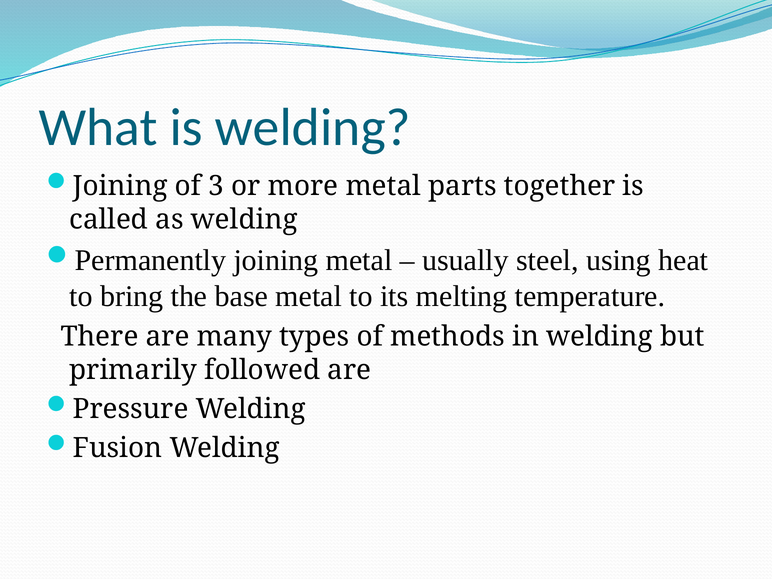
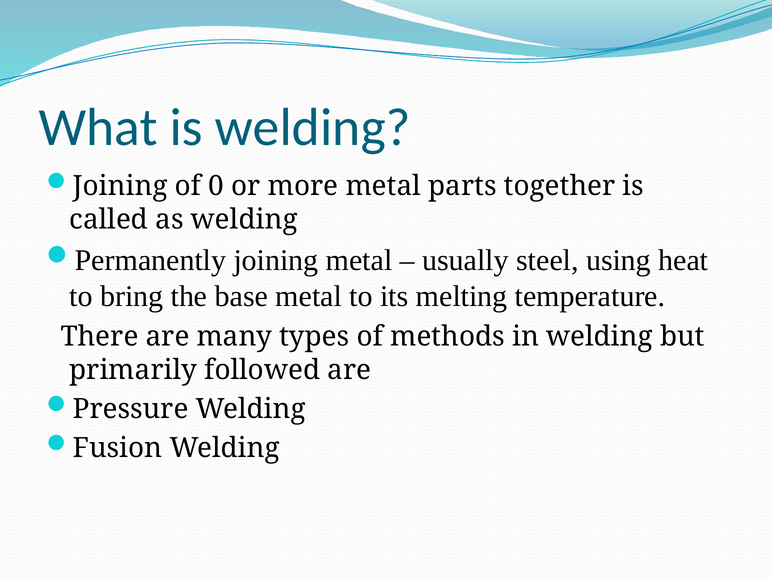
3: 3 -> 0
